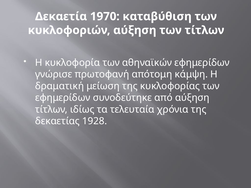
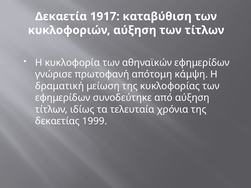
1970: 1970 -> 1917
1928: 1928 -> 1999
